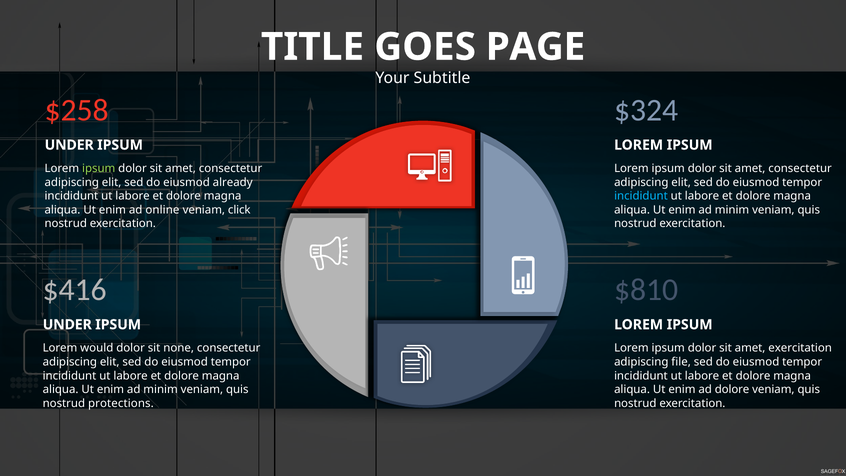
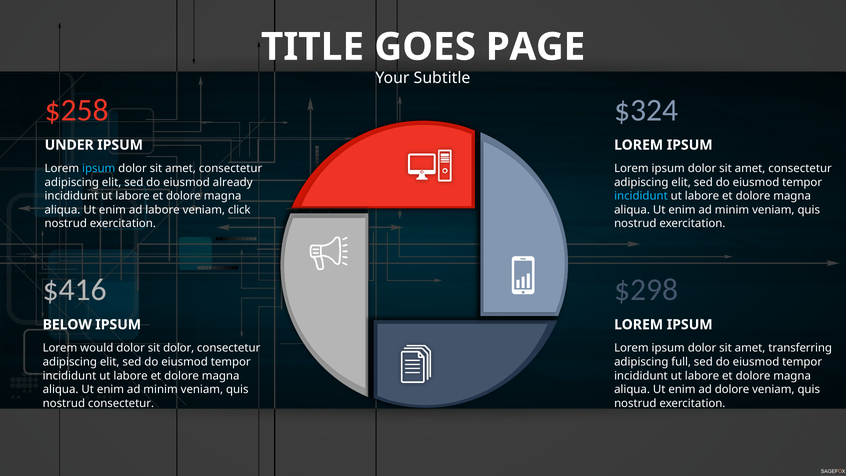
ipsum at (99, 169) colour: light green -> light blue
ad online: online -> labore
$810: $810 -> $298
UNDER at (67, 325): UNDER -> BELOW
sit none: none -> dolor
amet exercitation: exercitation -> transferring
file: file -> full
nostrud protections: protections -> consectetur
